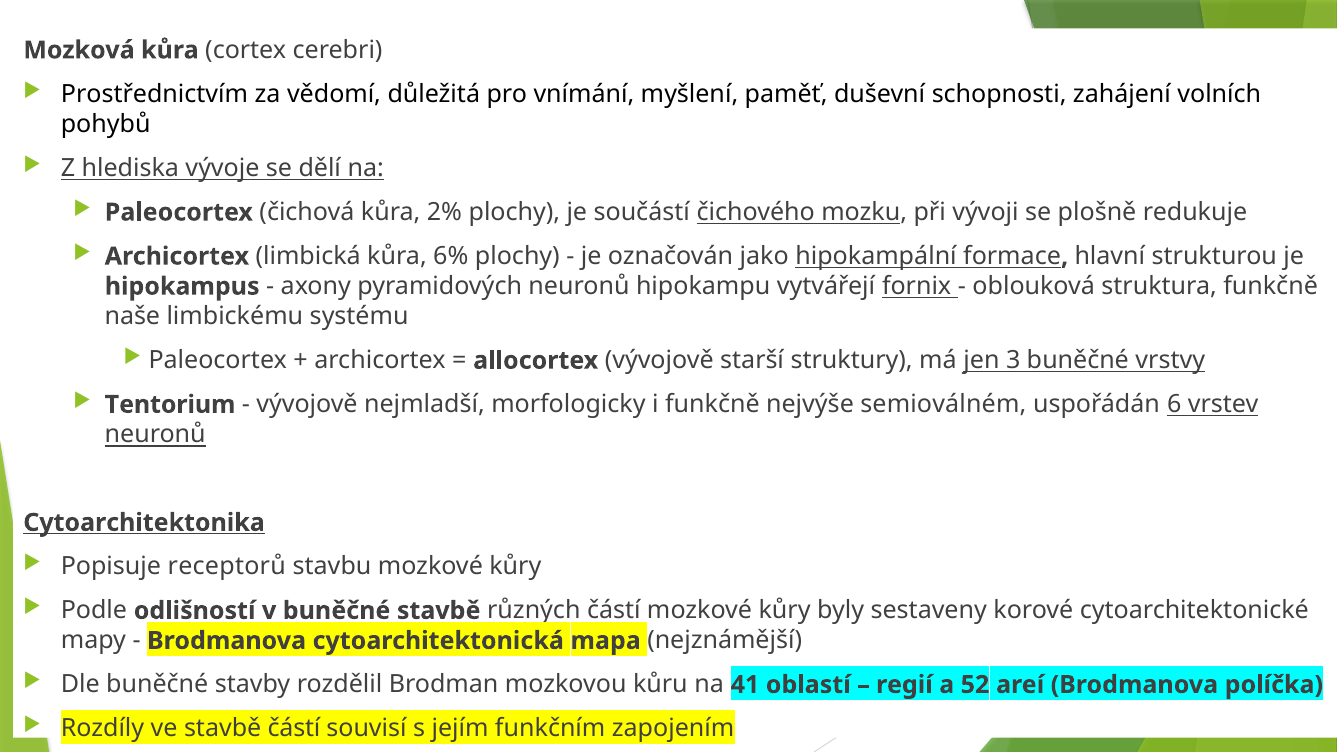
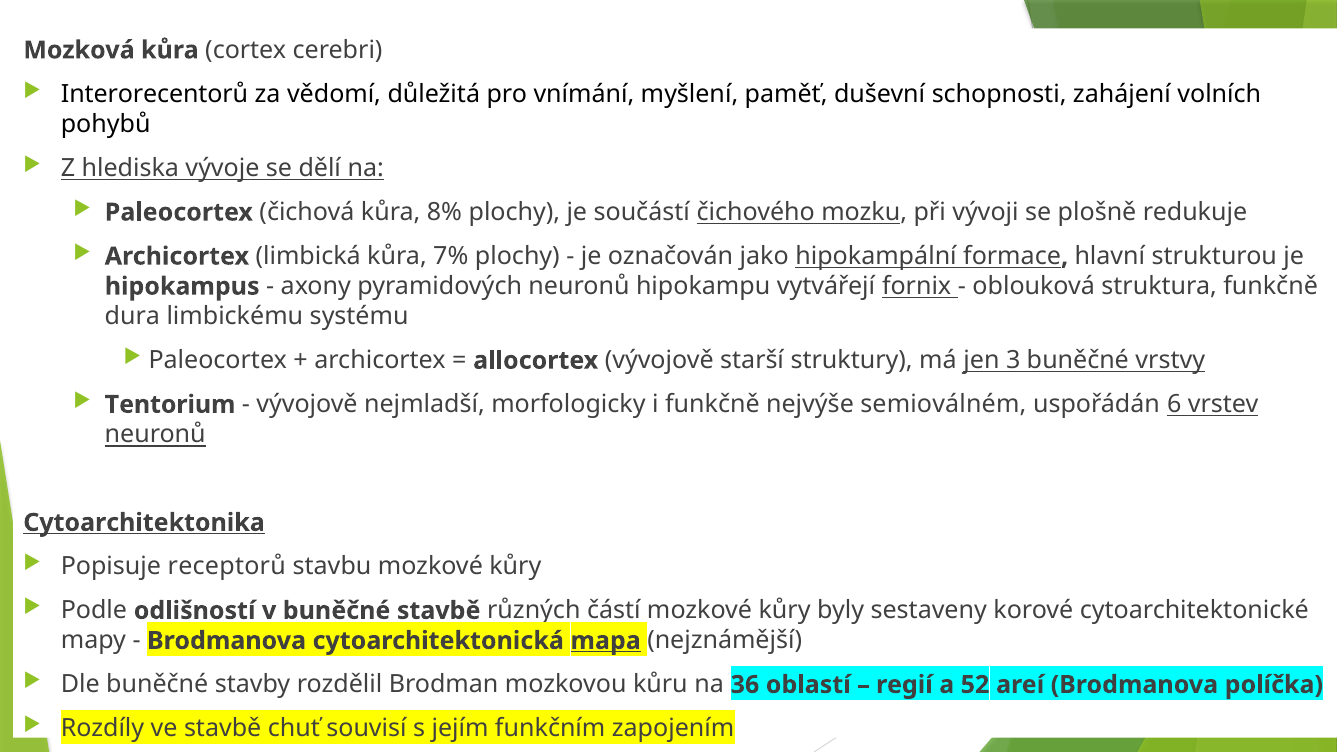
Prostřednictvím: Prostřednictvím -> Interorecentorů
2%: 2% -> 8%
6%: 6% -> 7%
naše: naše -> dura
mapa underline: none -> present
41: 41 -> 36
stavbě částí: částí -> chuť
